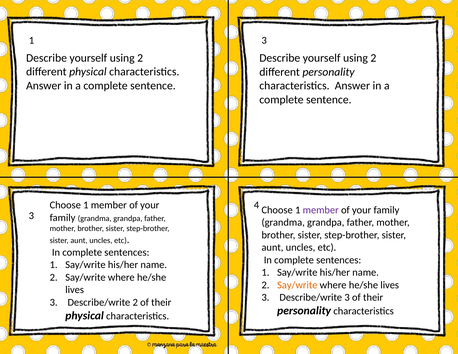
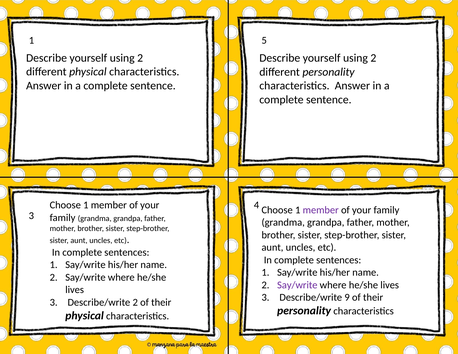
1 3: 3 -> 5
Say/write at (297, 285) colour: orange -> purple
Describe/write 3: 3 -> 9
